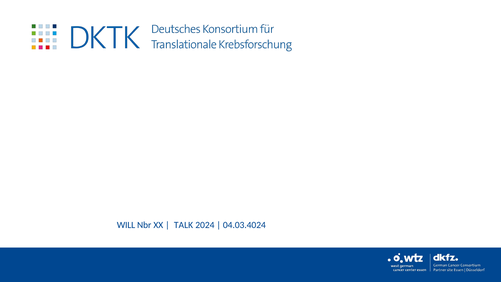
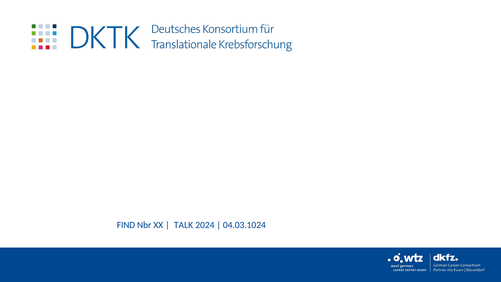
WILL: WILL -> FIND
04.03.4024: 04.03.4024 -> 04.03.1024
